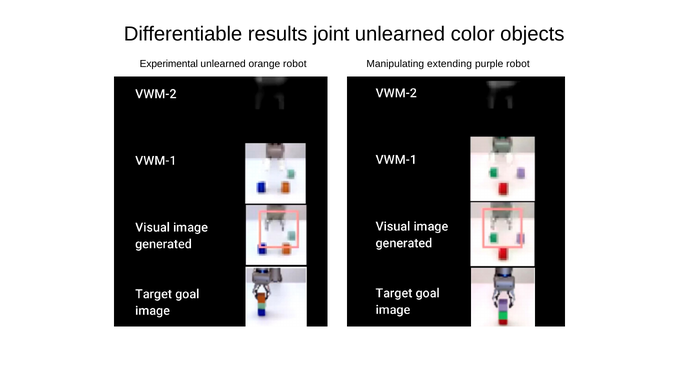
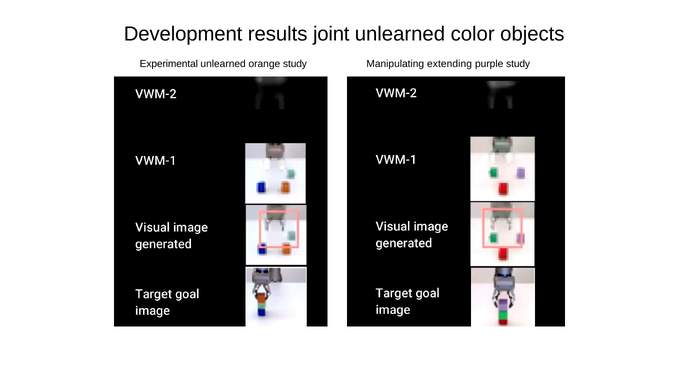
Differentiable: Differentiable -> Development
orange robot: robot -> study
purple robot: robot -> study
